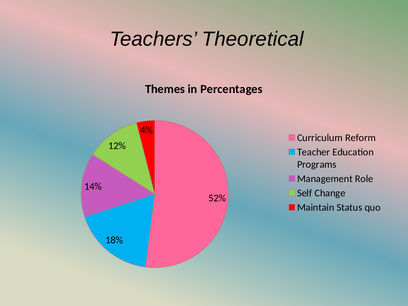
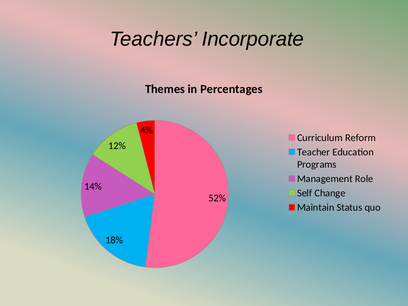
Theoretical: Theoretical -> Incorporate
